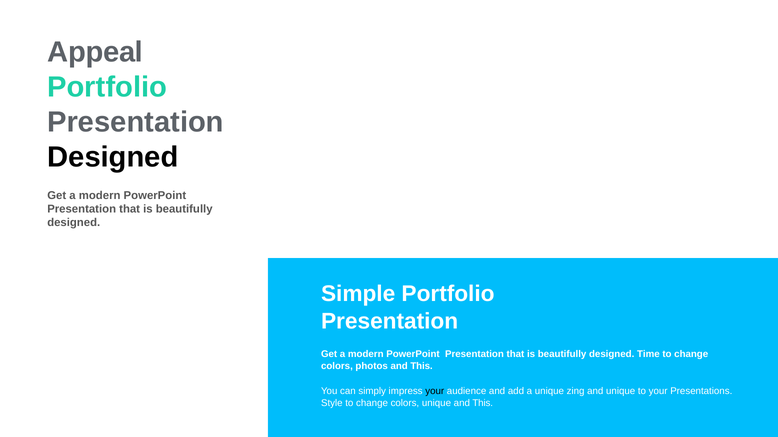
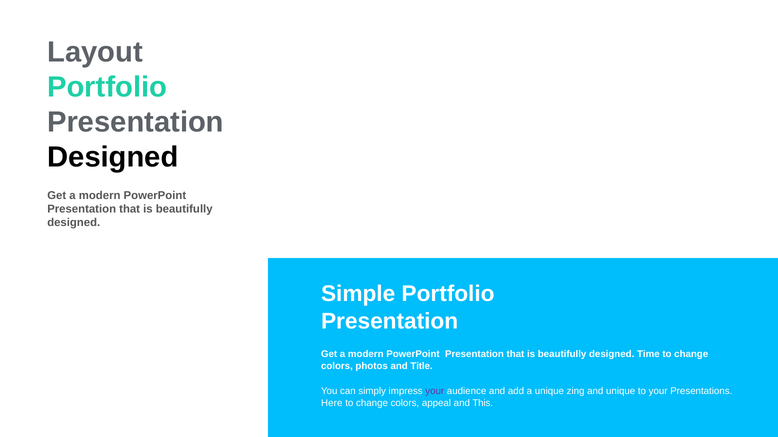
Appeal: Appeal -> Layout
photos and This: This -> Title
your at (435, 392) colour: black -> purple
Style: Style -> Here
colors unique: unique -> appeal
